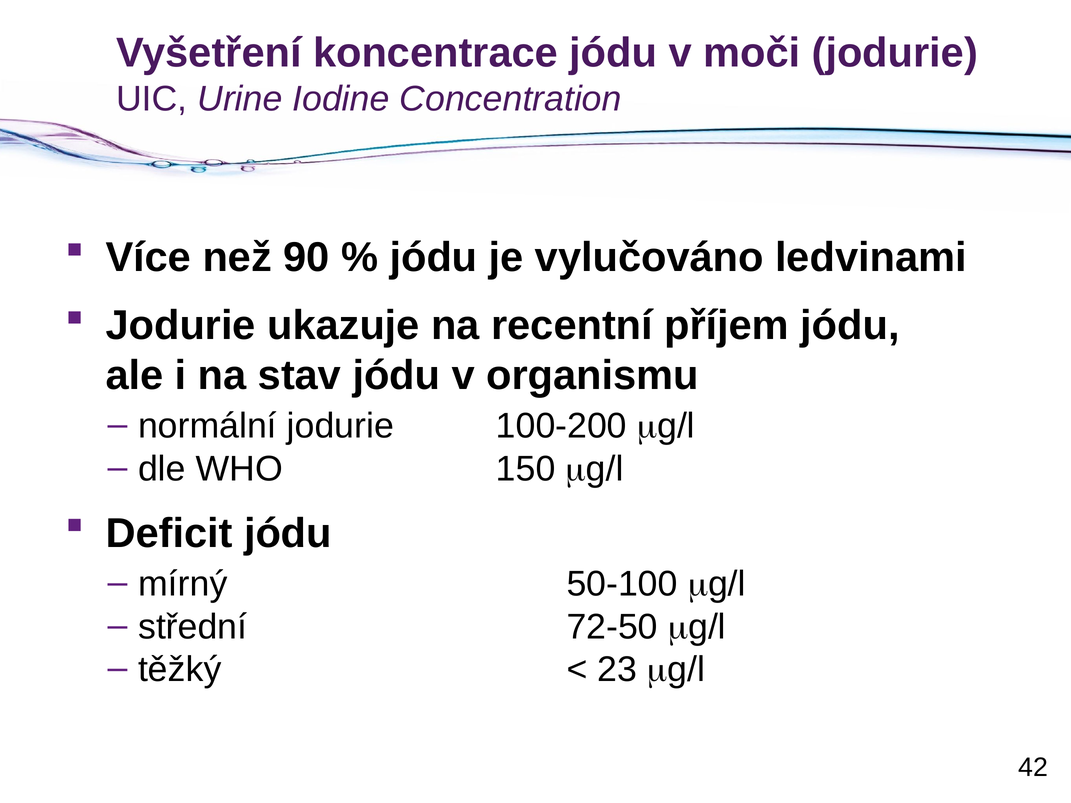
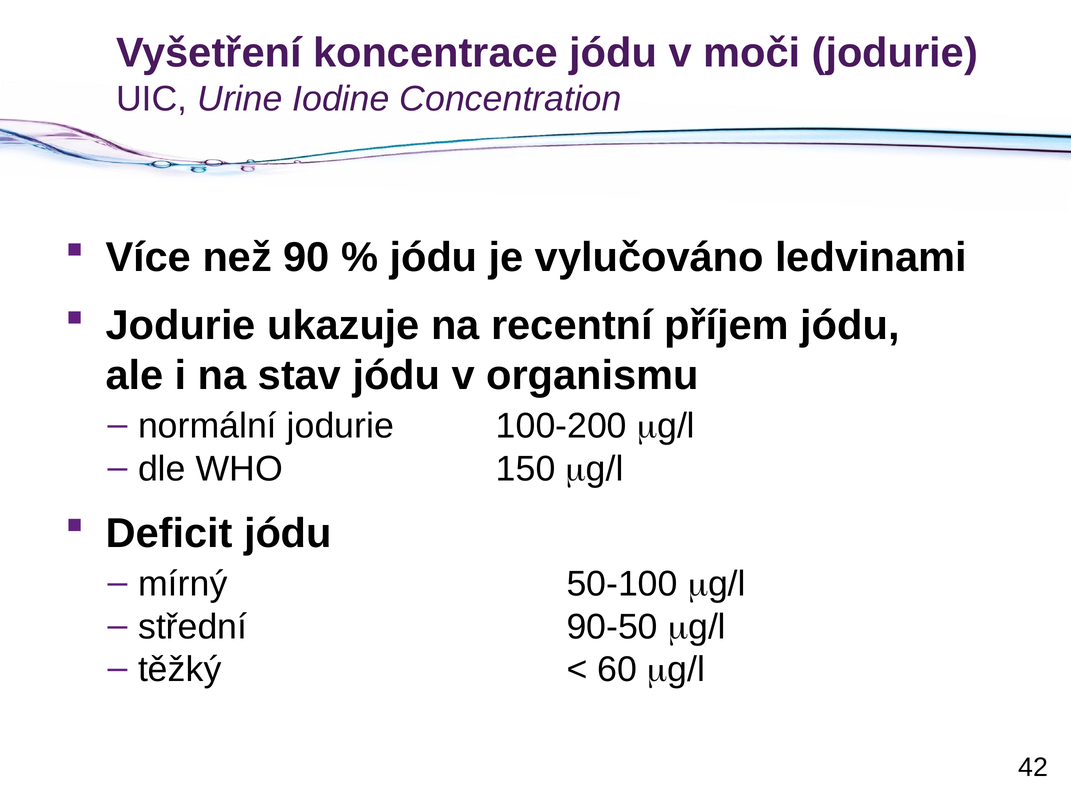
72-50: 72-50 -> 90-50
23: 23 -> 60
